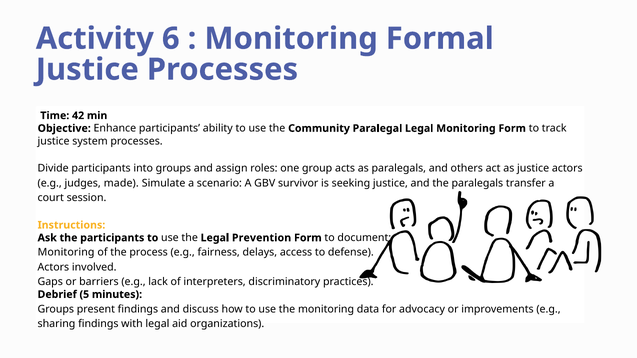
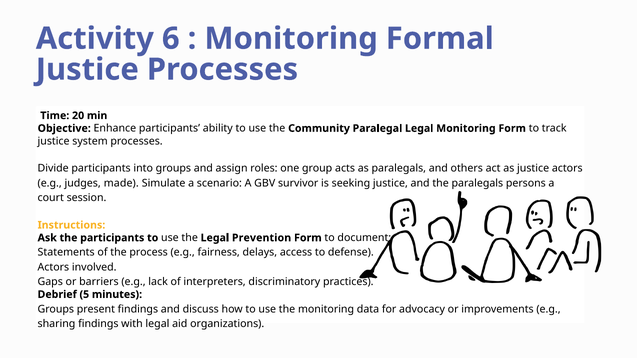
42: 42 -> 20
transfer: transfer -> persons
Monitoring at (66, 253): Monitoring -> Statements
